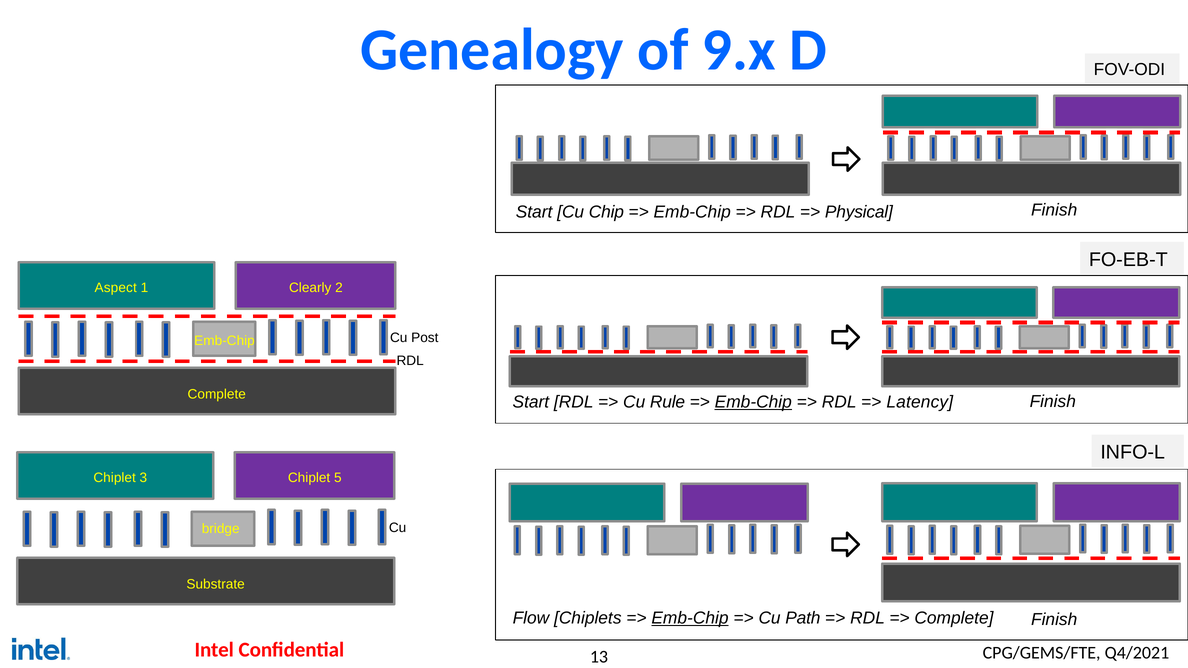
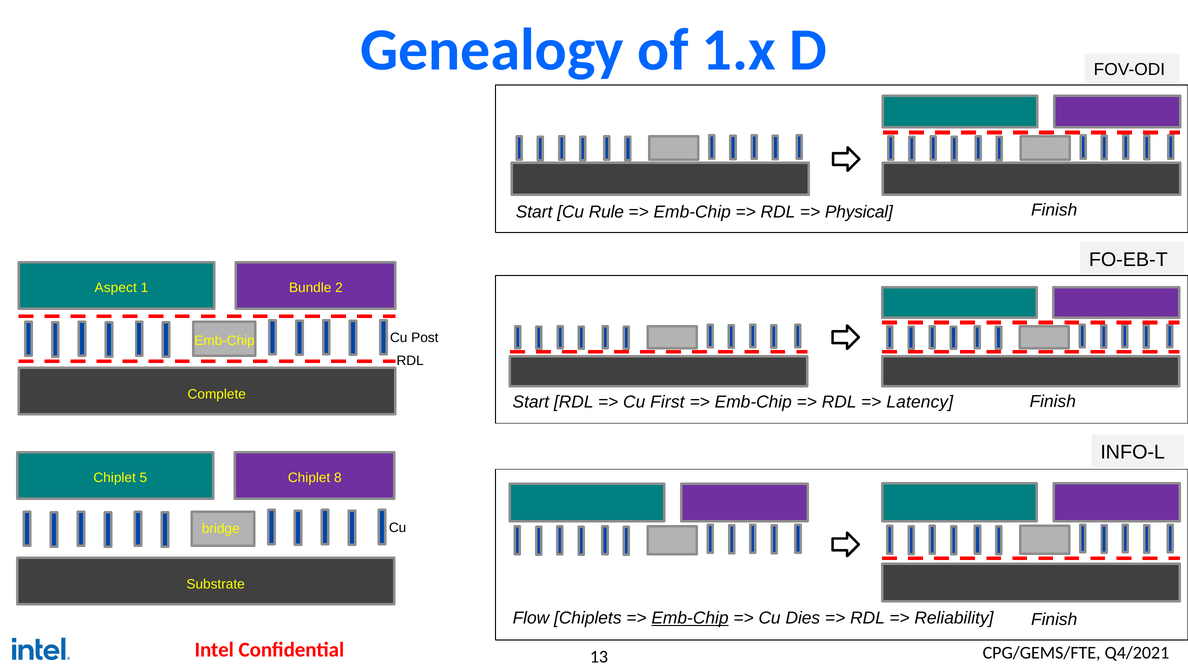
9.x: 9.x -> 1.x
Chip: Chip -> Rule
Clearly: Clearly -> Bundle
Rule: Rule -> First
Emb-Chip at (753, 402) underline: present -> none
3: 3 -> 5
5: 5 -> 8
Path: Path -> Dies
Complete at (954, 618): Complete -> Reliability
